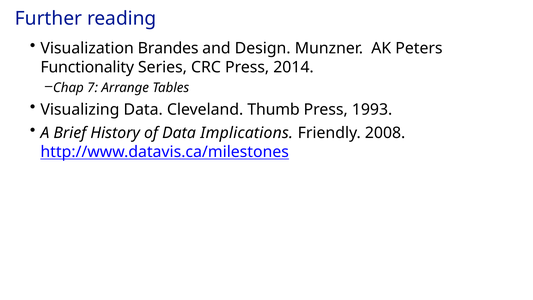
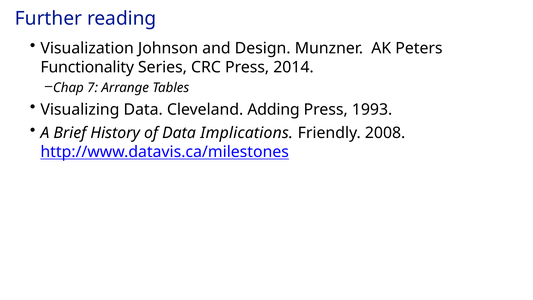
Brandes: Brandes -> Johnson
Thumb: Thumb -> Adding
